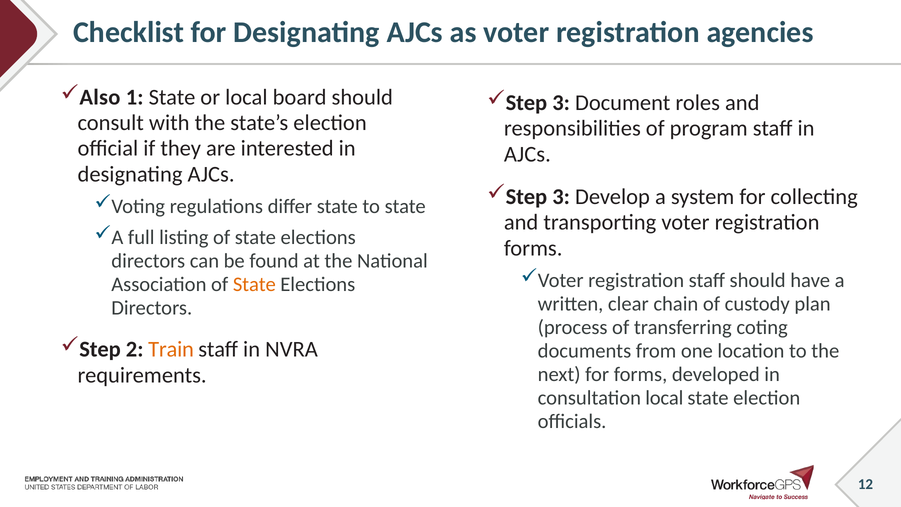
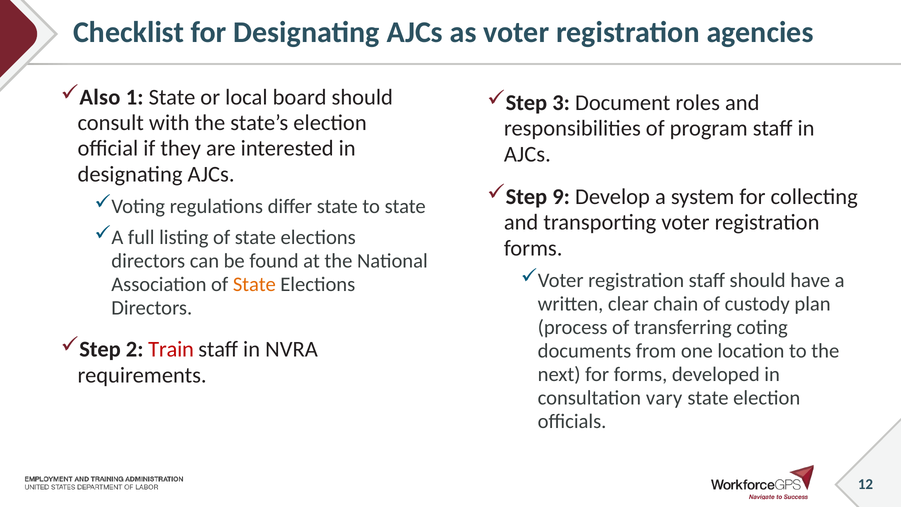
3 at (561, 197): 3 -> 9
Train colour: orange -> red
consultation local: local -> vary
